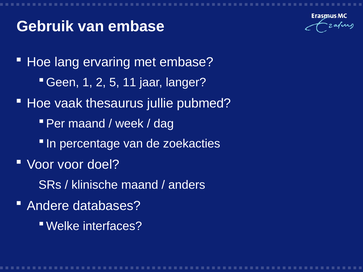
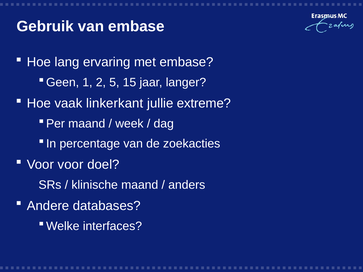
11: 11 -> 15
thesaurus: thesaurus -> linkerkant
pubmed: pubmed -> extreme
